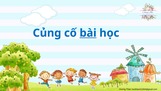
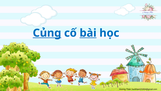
Củng underline: none -> present
